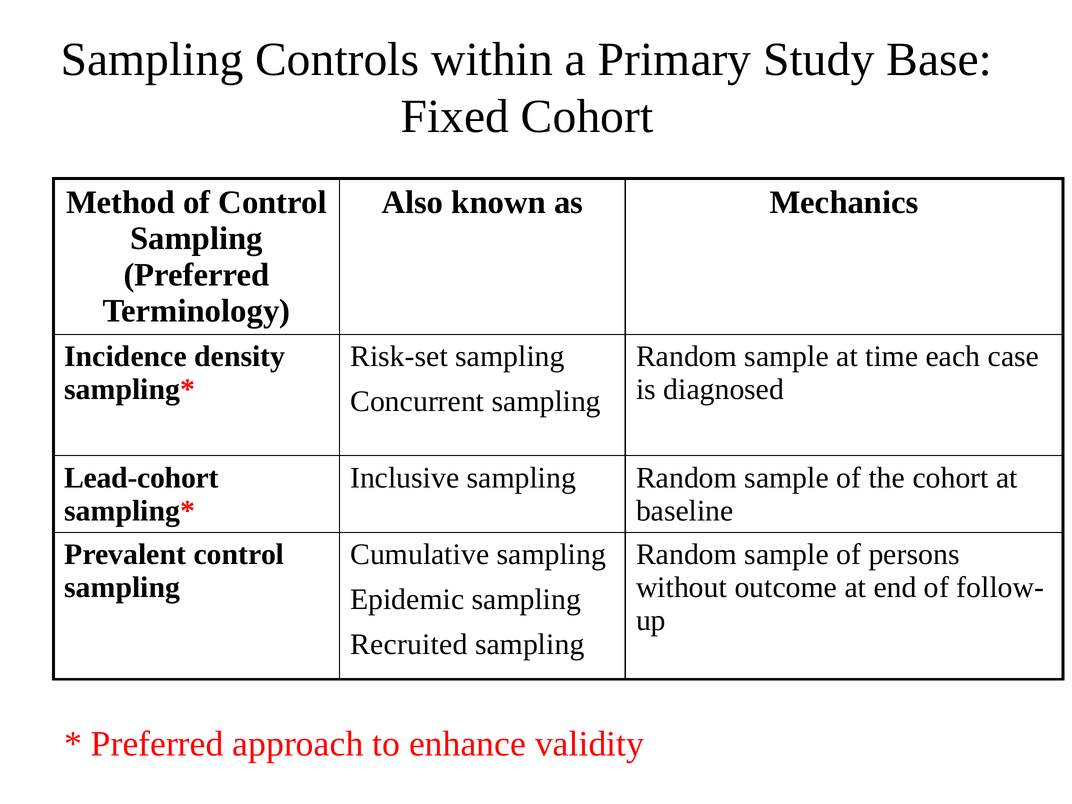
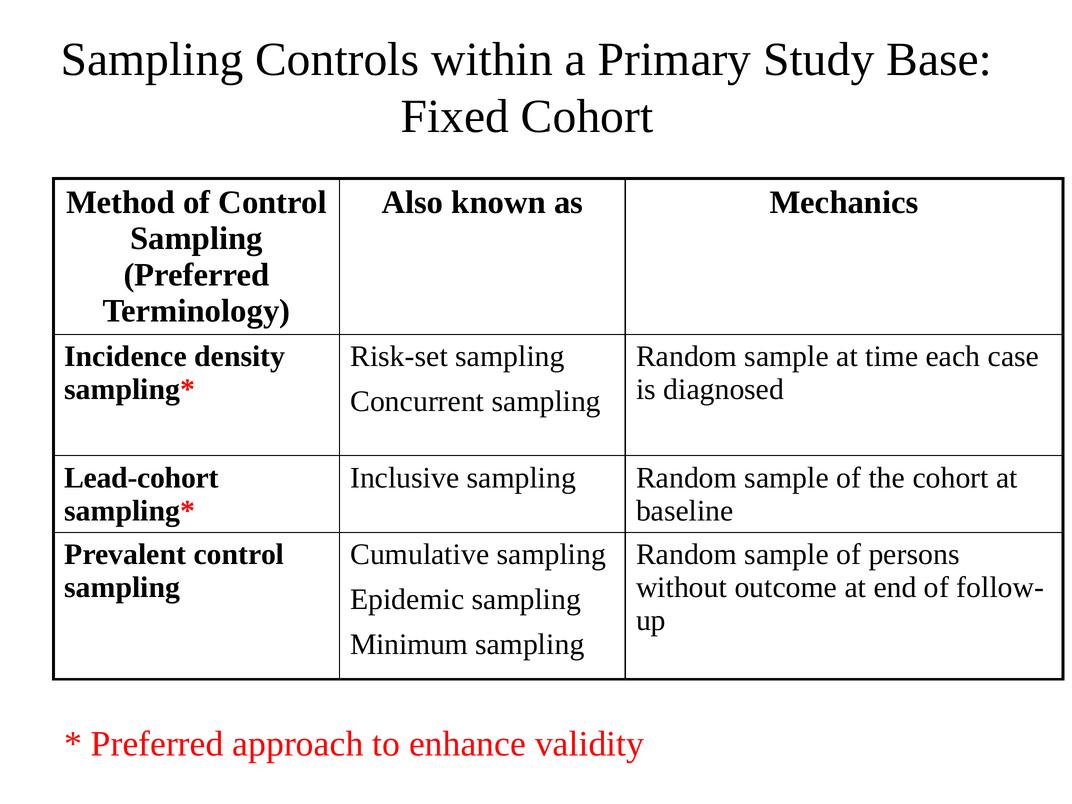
Recruited: Recruited -> Minimum
